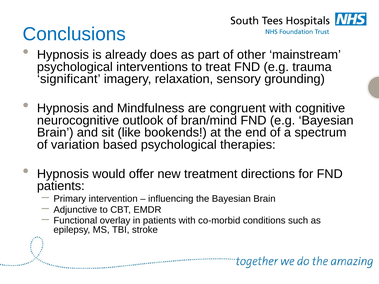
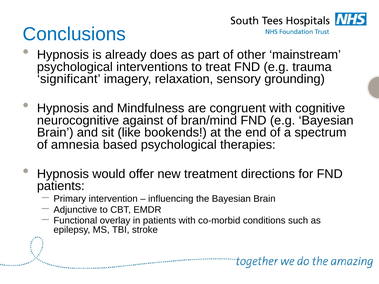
outlook: outlook -> against
variation: variation -> amnesia
